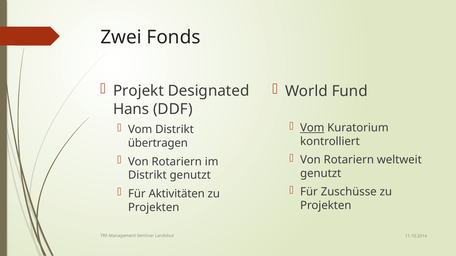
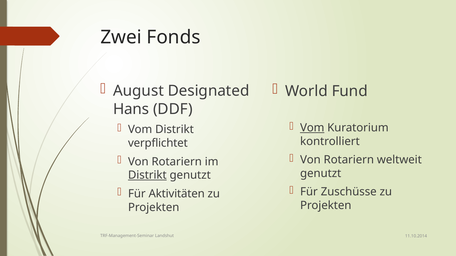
Projekt: Projekt -> August
übertragen: übertragen -> verpflichtet
Distrikt at (147, 176) underline: none -> present
